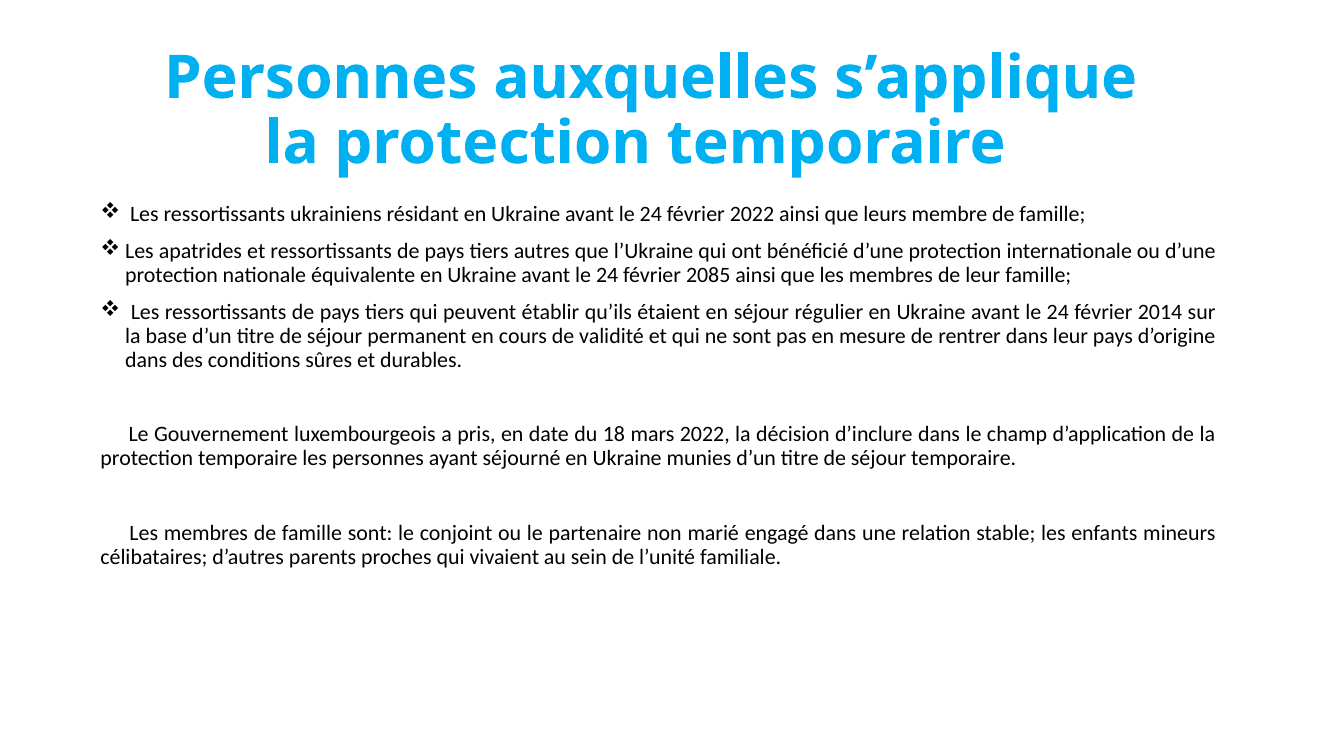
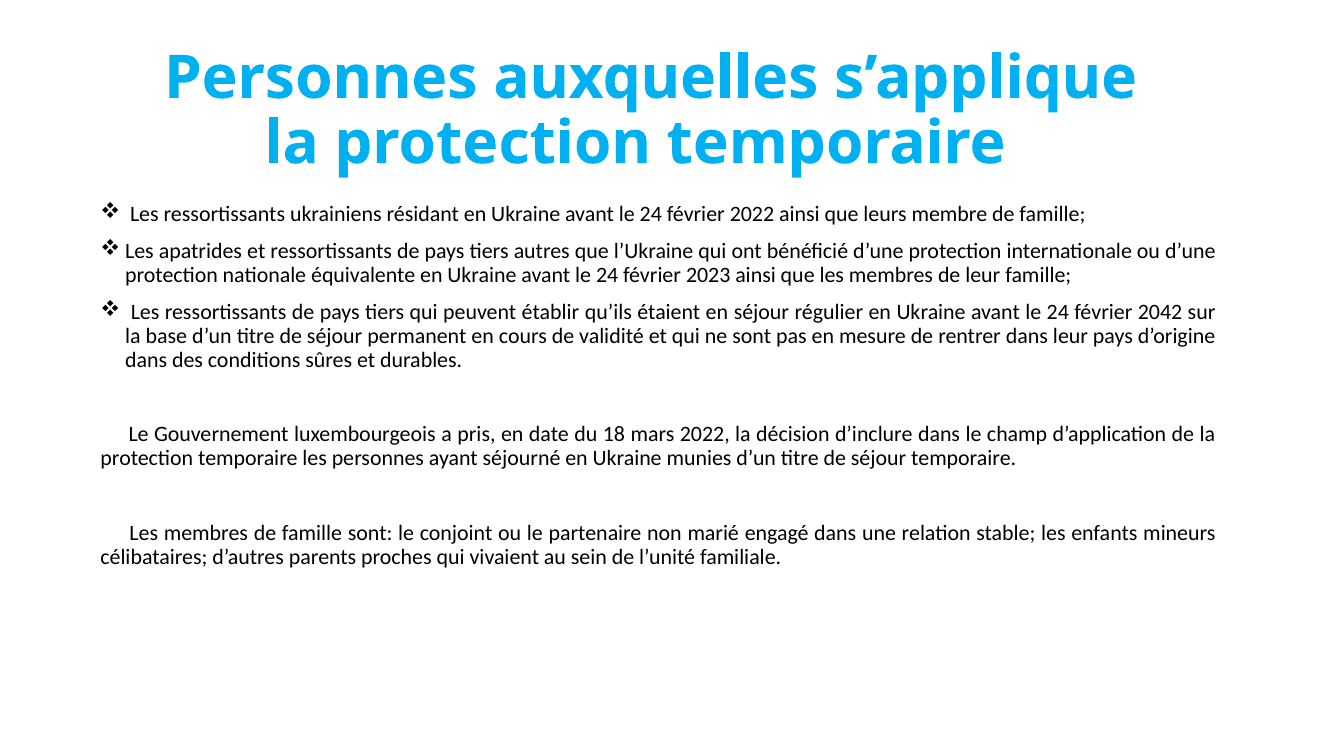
2085: 2085 -> 2023
2014: 2014 -> 2042
